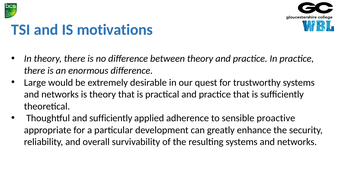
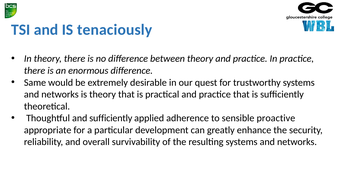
motivations: motivations -> tenaciously
Large: Large -> Same
